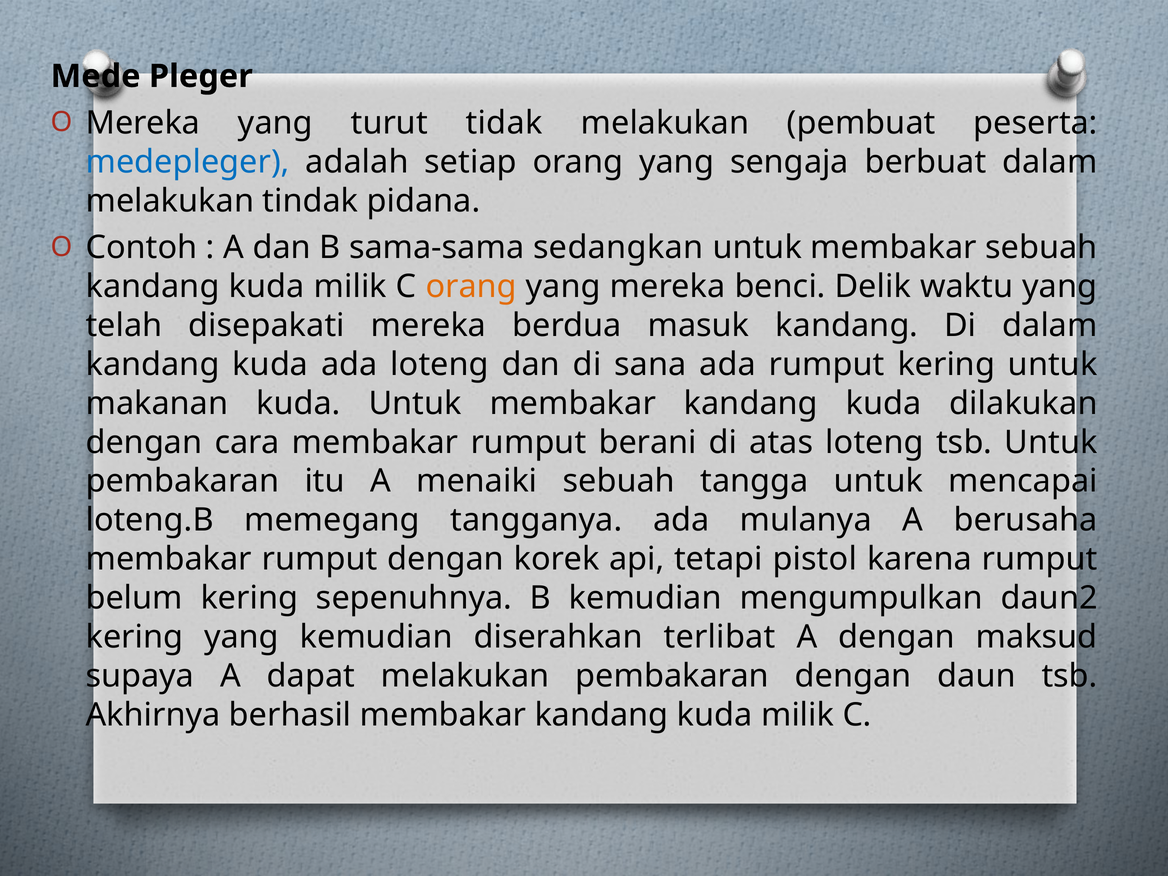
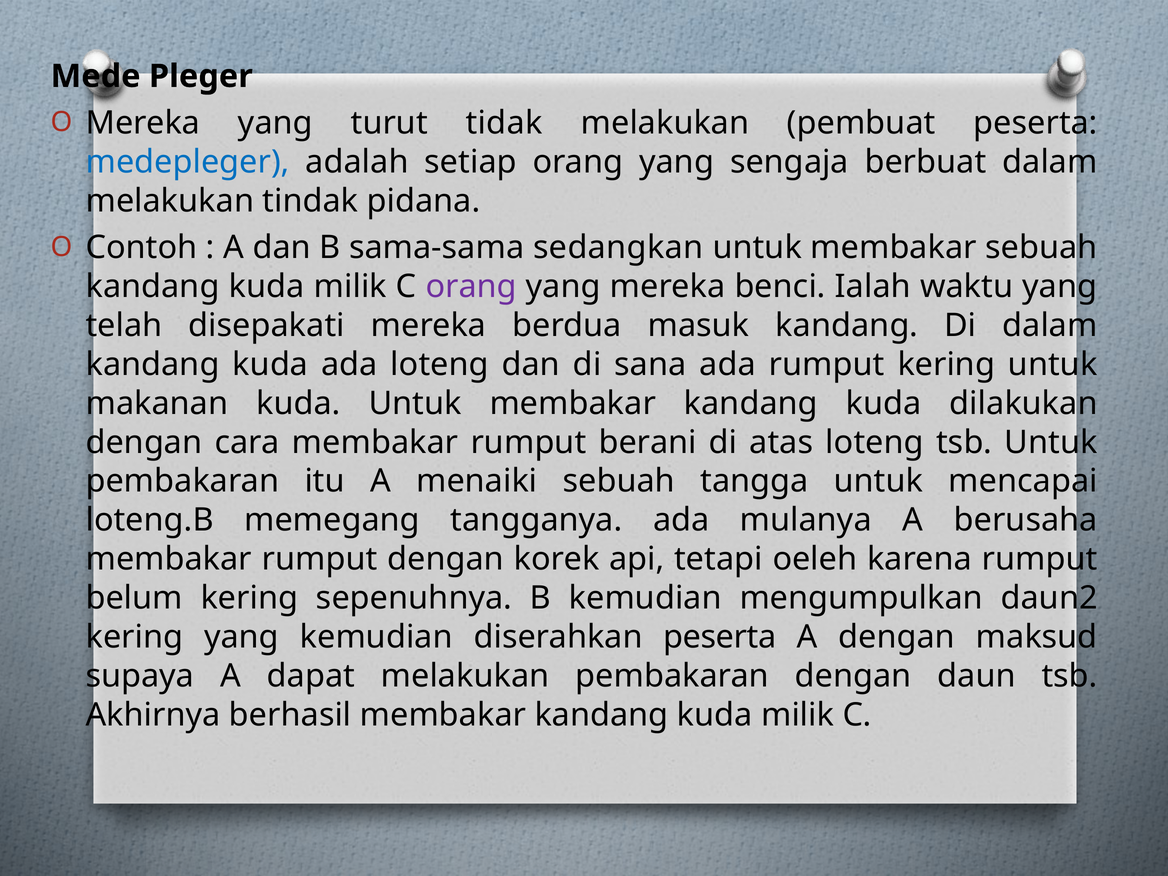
orang at (471, 287) colour: orange -> purple
Delik: Delik -> Ialah
pistol: pistol -> oeleh
diserahkan terlibat: terlibat -> peserta
